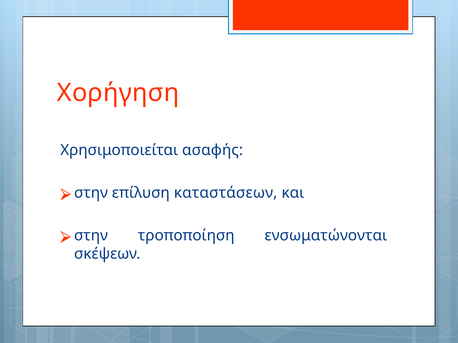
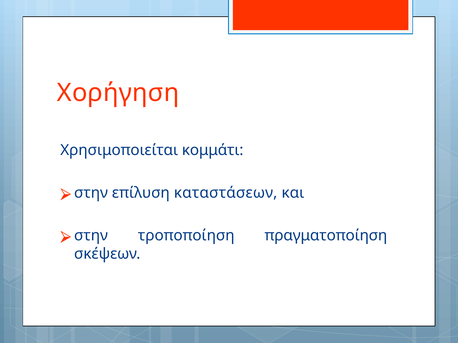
ασαφής: ασαφής -> κομμάτι
ενσωματώνονται: ενσωματώνονται -> πραγματοποίηση
